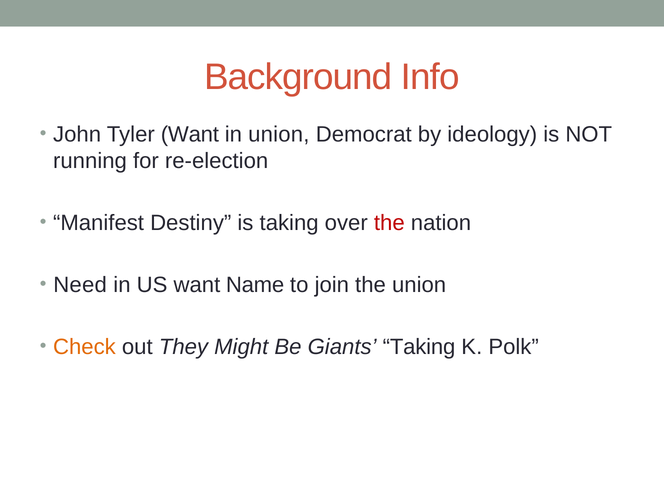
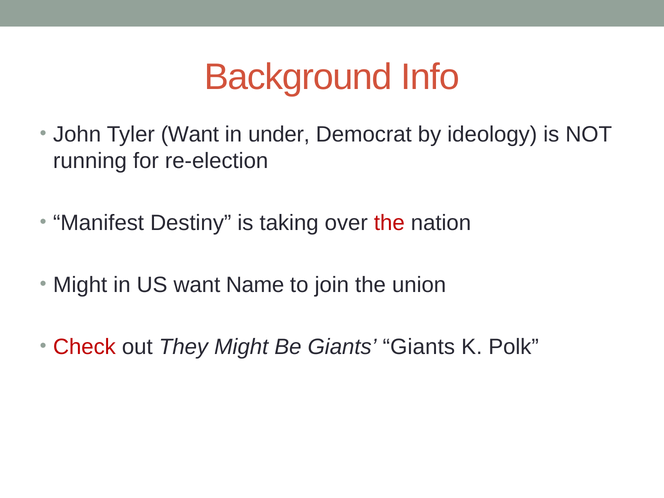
in union: union -> under
Need at (80, 285): Need -> Might
Check colour: orange -> red
Giants Taking: Taking -> Giants
